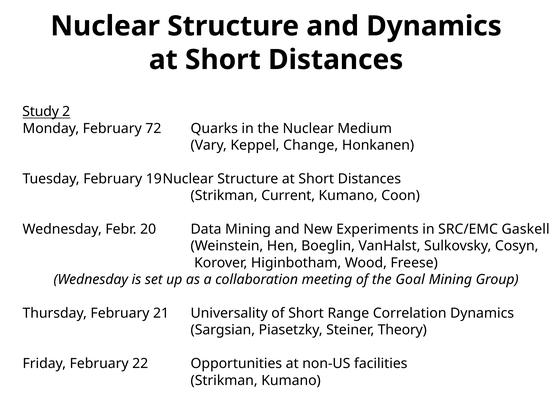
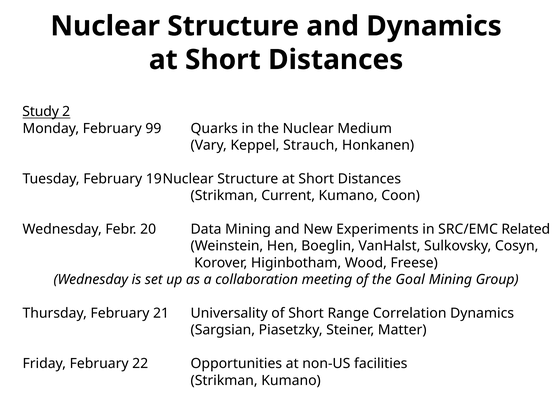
72: 72 -> 99
Change: Change -> Strauch
Gaskell: Gaskell -> Related
Theory: Theory -> Matter
